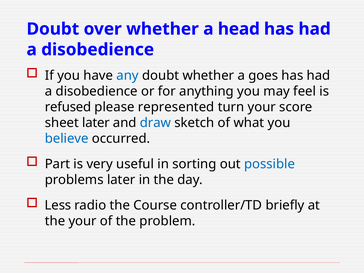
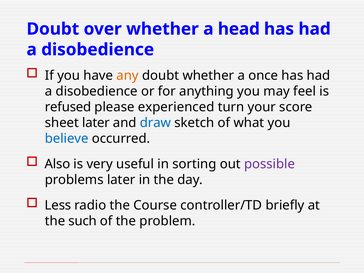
any colour: blue -> orange
goes: goes -> once
represented: represented -> experienced
Part: Part -> Also
possible colour: blue -> purple
the your: your -> such
